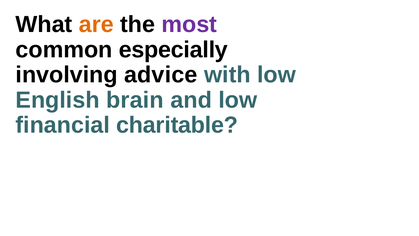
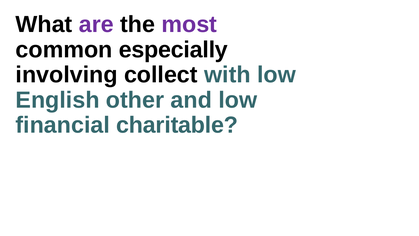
are colour: orange -> purple
advice: advice -> collect
brain: brain -> other
